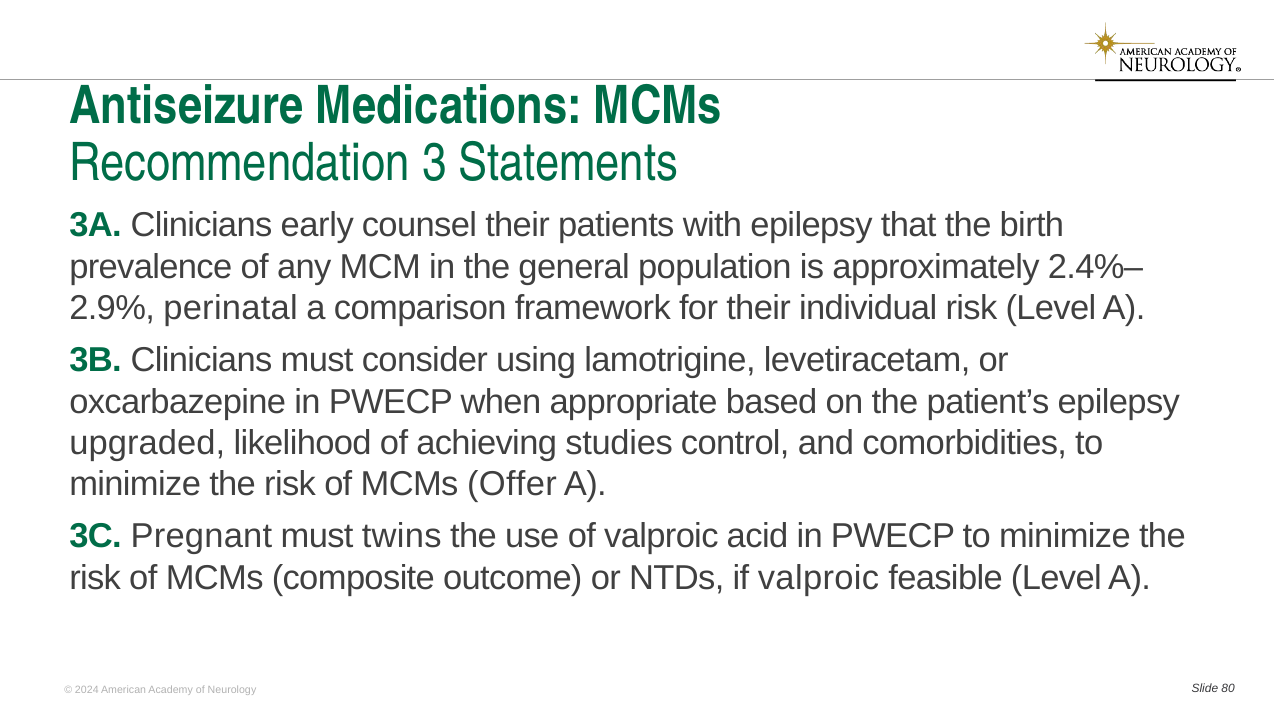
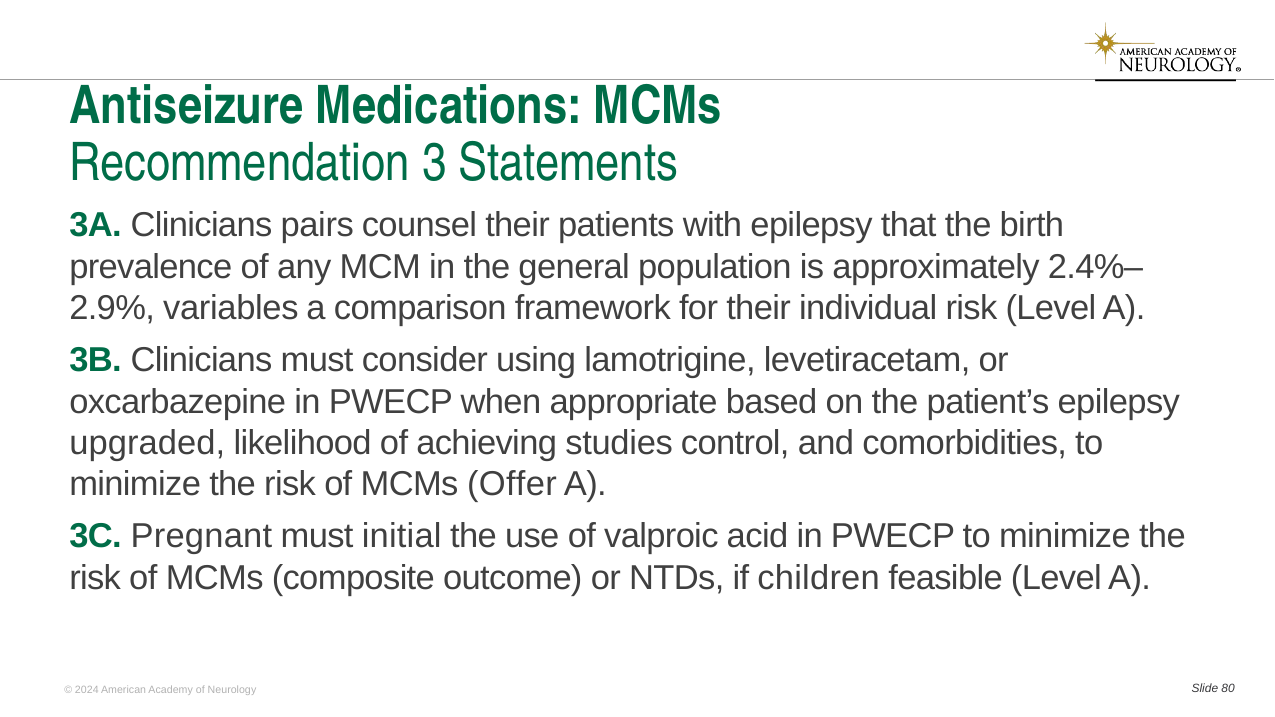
early: early -> pairs
perinatal: perinatal -> variables
twins: twins -> initial
if valproic: valproic -> children
